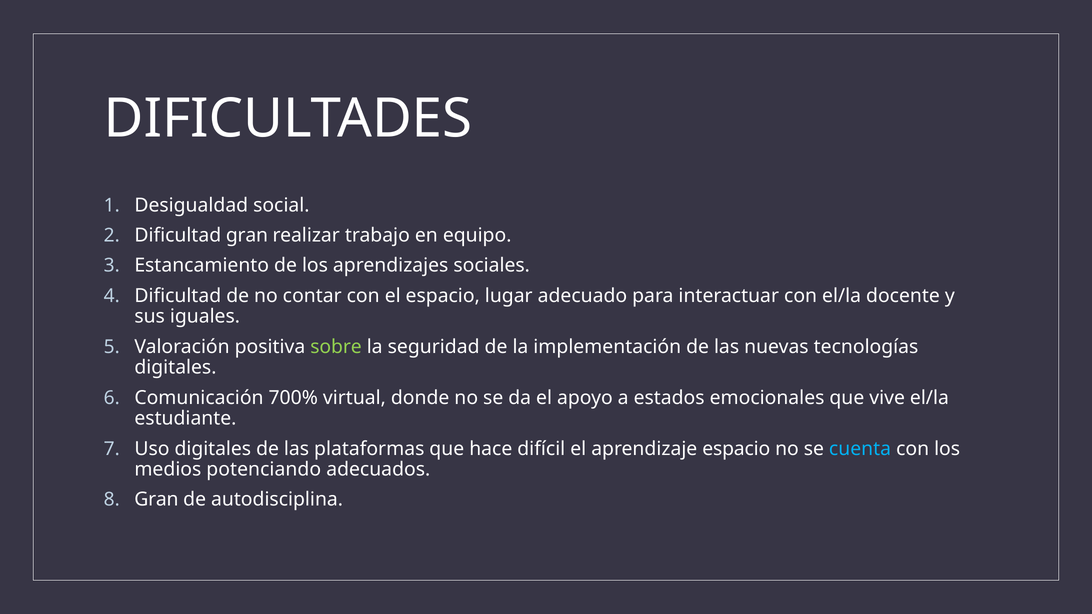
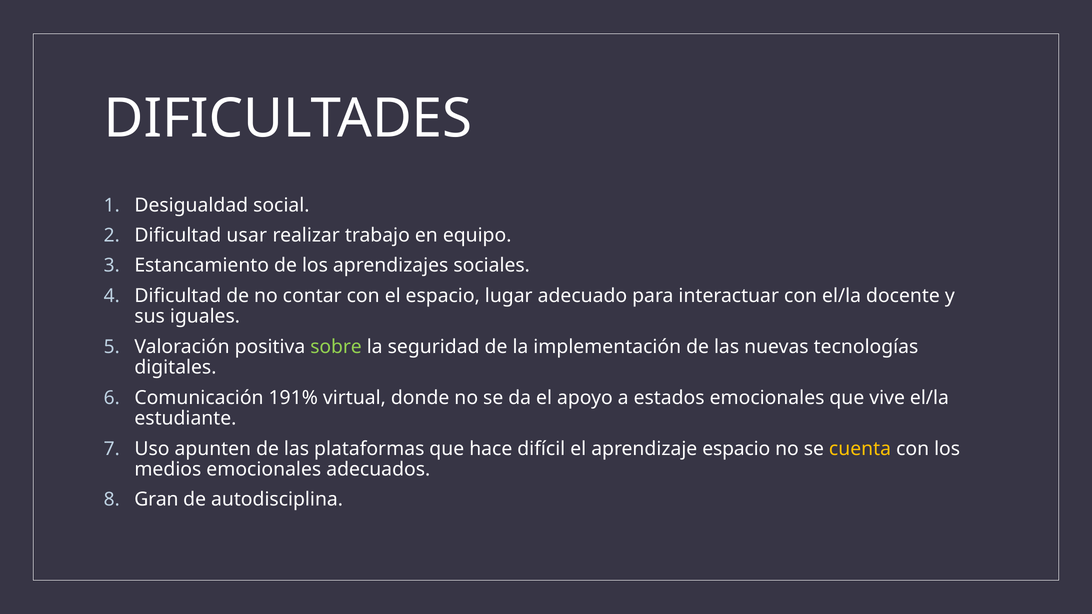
Dificultad gran: gran -> usar
700%: 700% -> 191%
Uso digitales: digitales -> apunten
cuenta colour: light blue -> yellow
medios potenciando: potenciando -> emocionales
